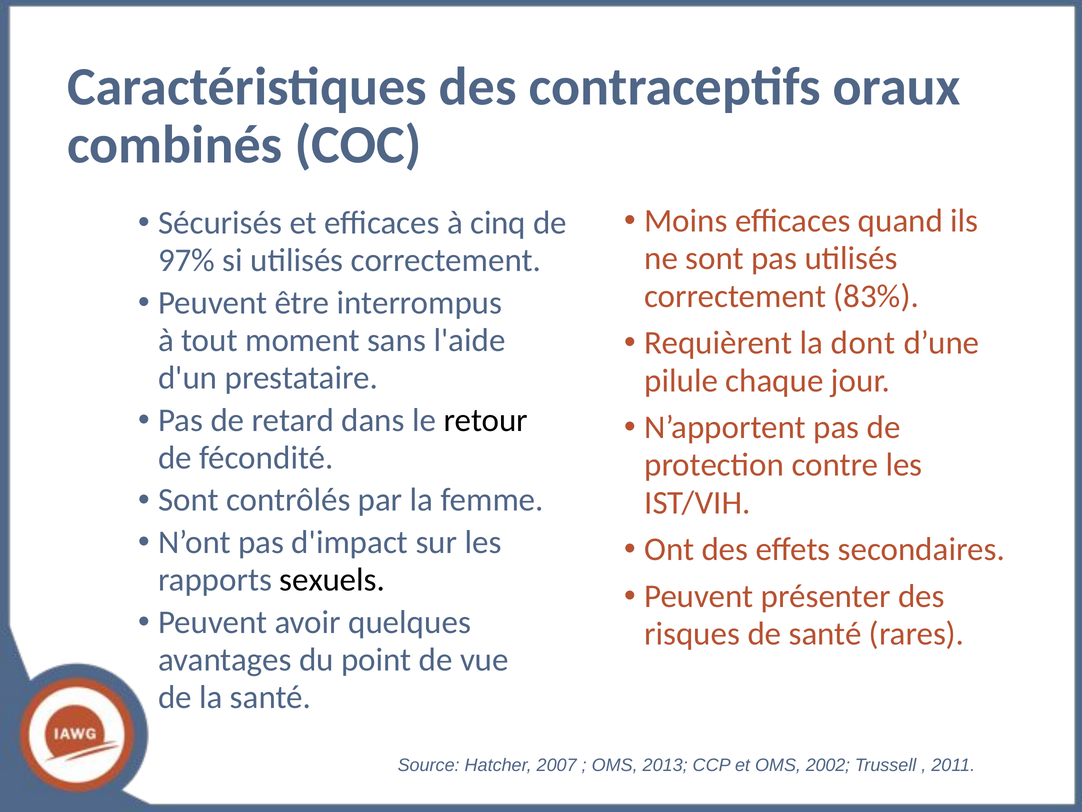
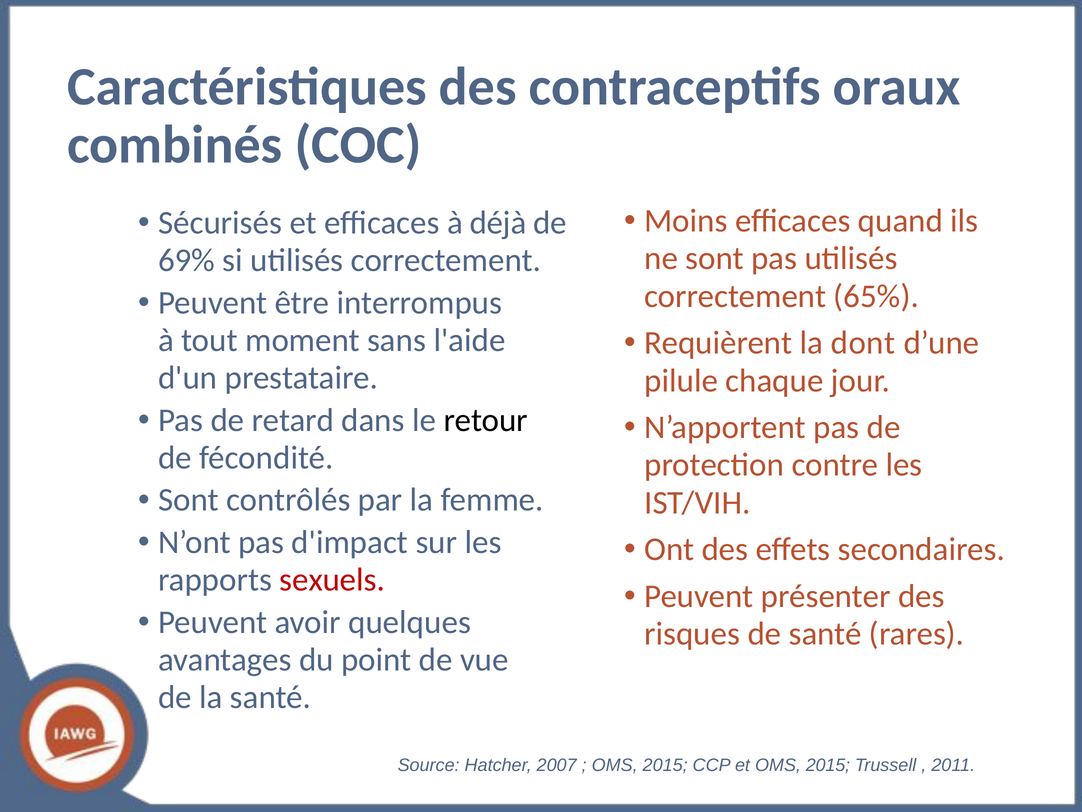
cinq: cinq -> déjà
97%: 97% -> 69%
83%: 83% -> 65%
sexuels colour: black -> red
2013 at (665, 765): 2013 -> 2015
et OMS 2002: 2002 -> 2015
